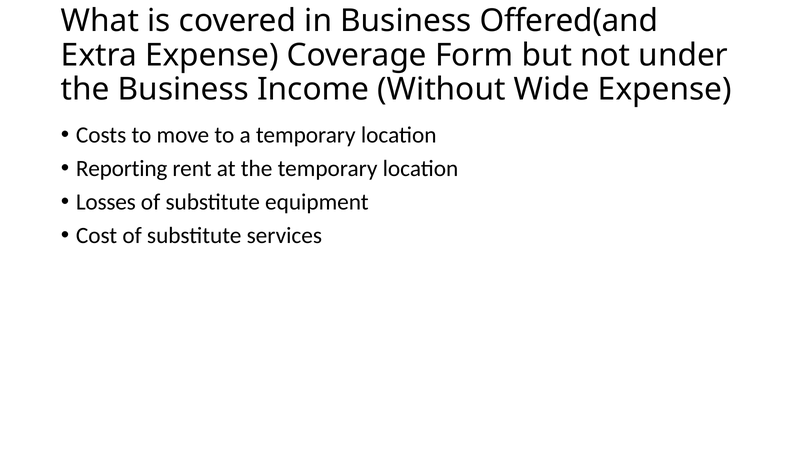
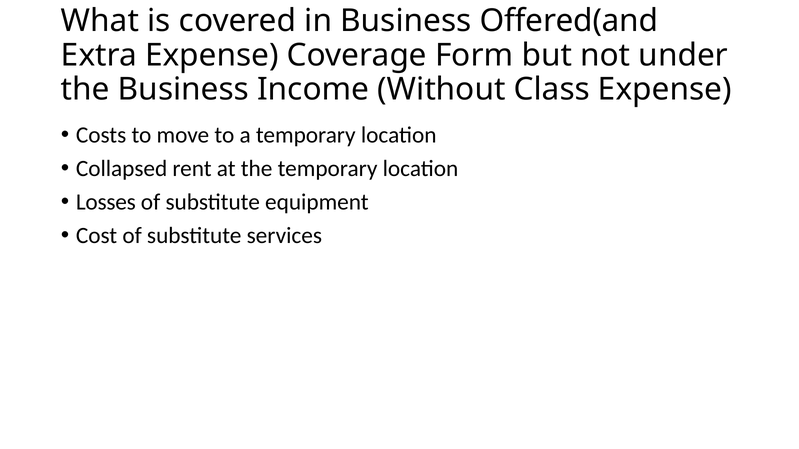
Wide: Wide -> Class
Reporting: Reporting -> Collapsed
